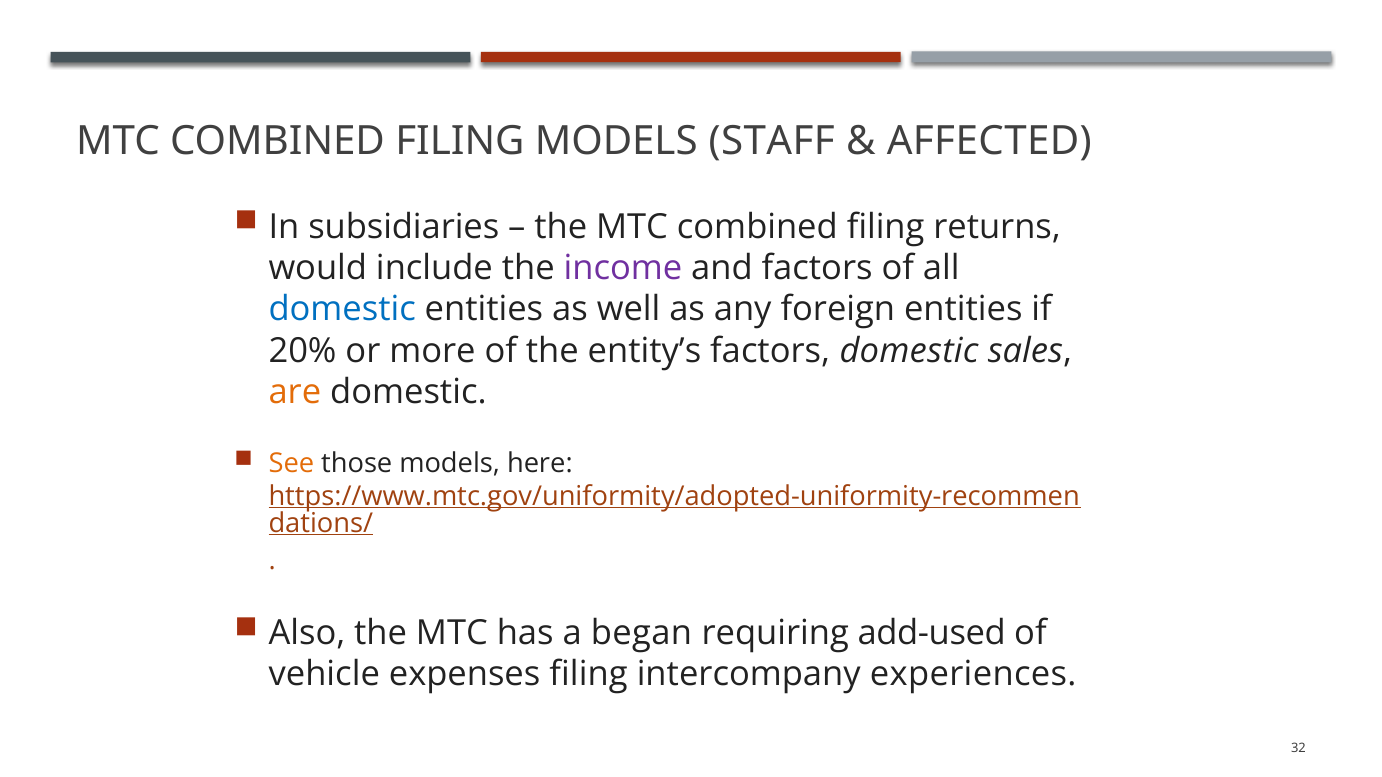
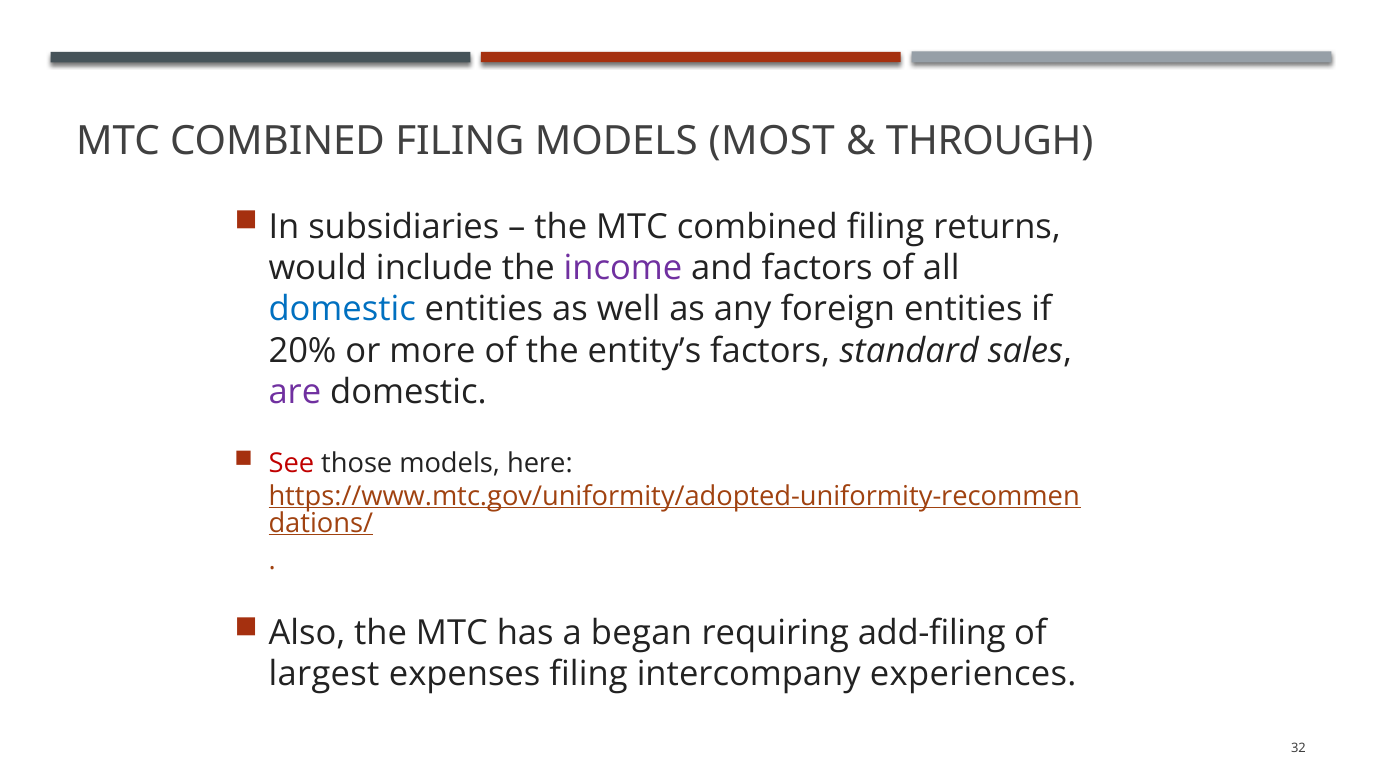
STAFF: STAFF -> MOST
AFFECTED: AFFECTED -> THROUGH
factors domestic: domestic -> standard
are colour: orange -> purple
See colour: orange -> red
add-used: add-used -> add-filing
vehicle: vehicle -> largest
